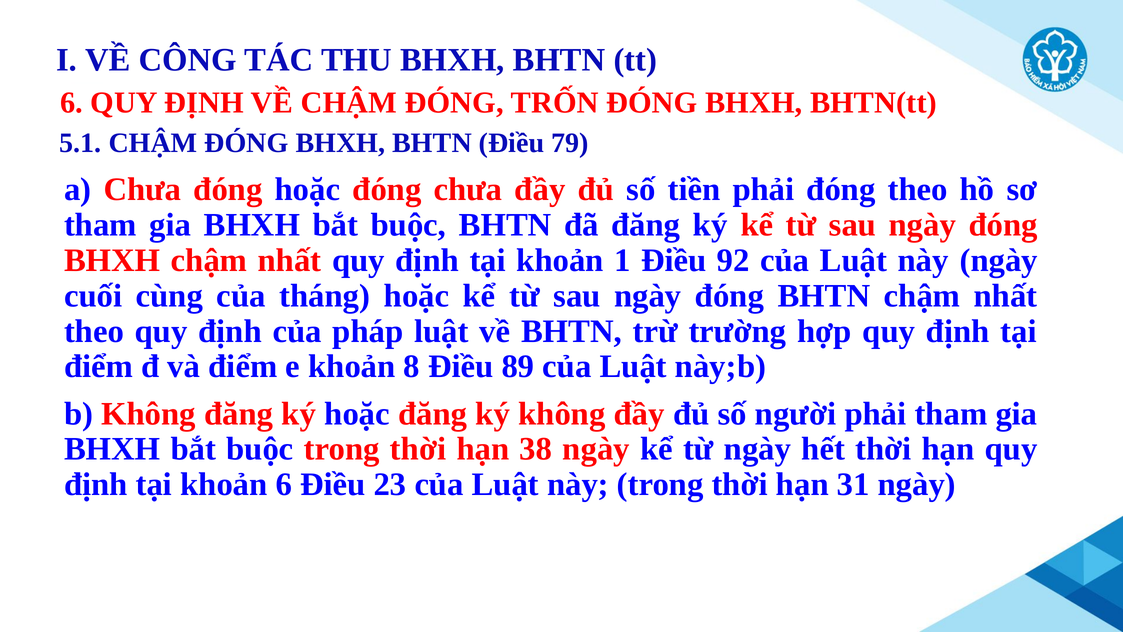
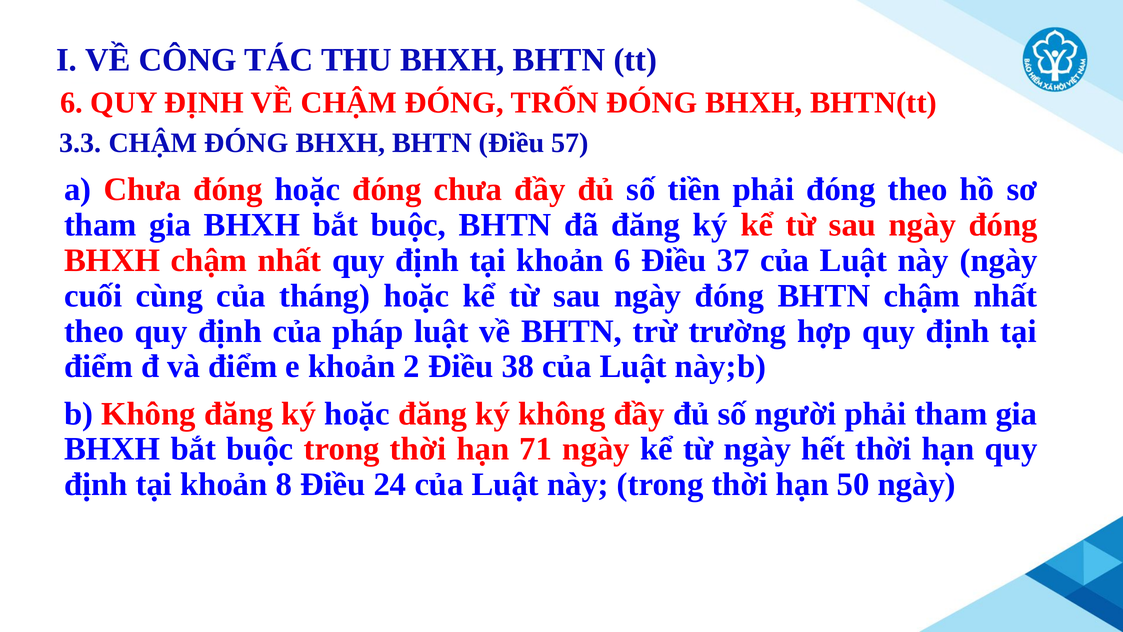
5.1: 5.1 -> 3.3
79: 79 -> 57
khoản 1: 1 -> 6
92: 92 -> 37
8: 8 -> 2
89: 89 -> 38
38: 38 -> 71
khoản 6: 6 -> 8
23: 23 -> 24
31: 31 -> 50
